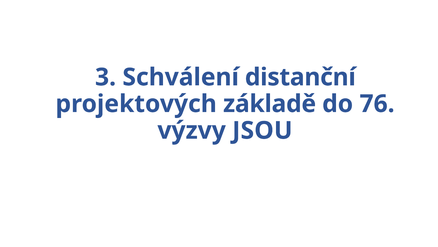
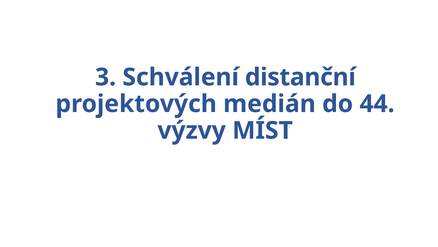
základě: základě -> medián
76: 76 -> 44
JSOU: JSOU -> MÍST
